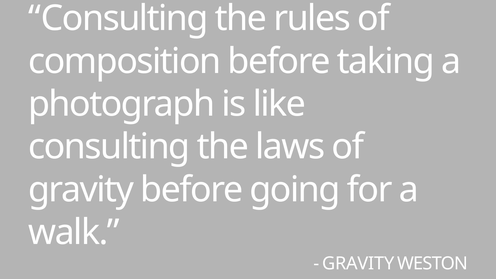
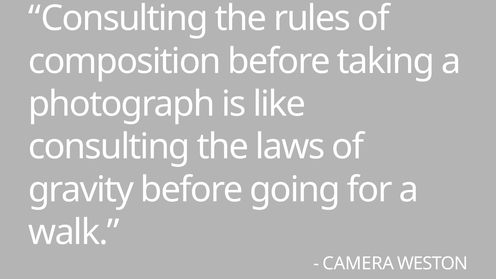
GRAVITY at (358, 263): GRAVITY -> CAMERA
